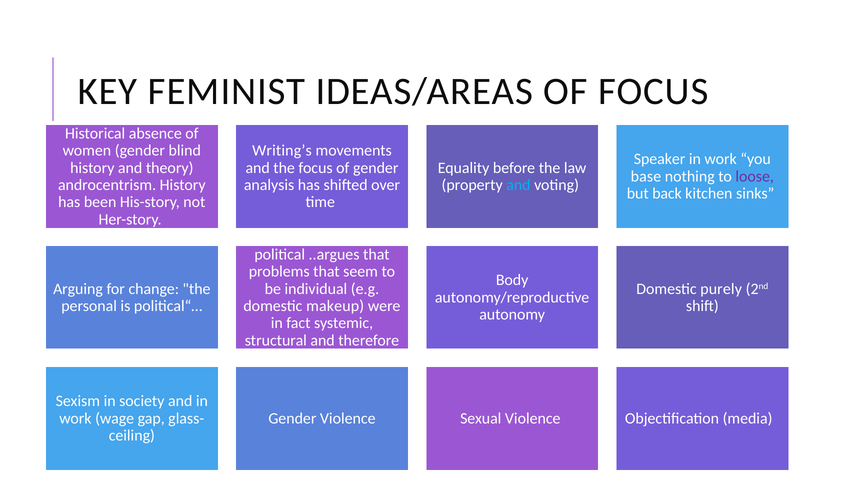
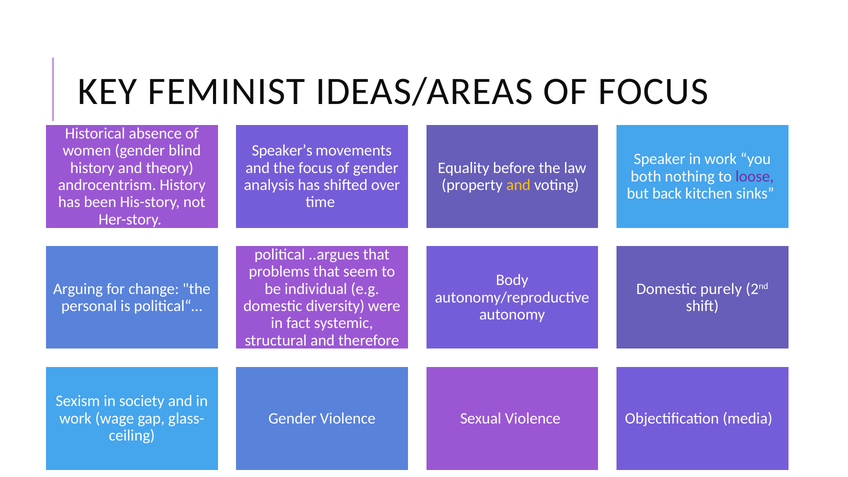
Writing’s: Writing’s -> Speaker’s
base: base -> both
and at (518, 185) colour: light blue -> yellow
makeup: makeup -> diversity
